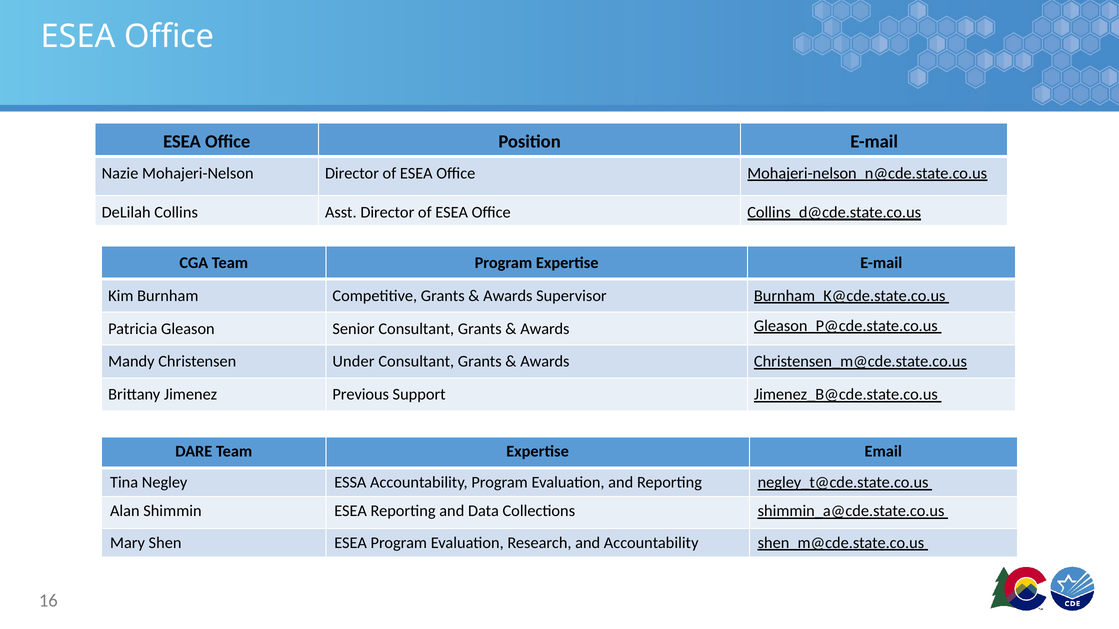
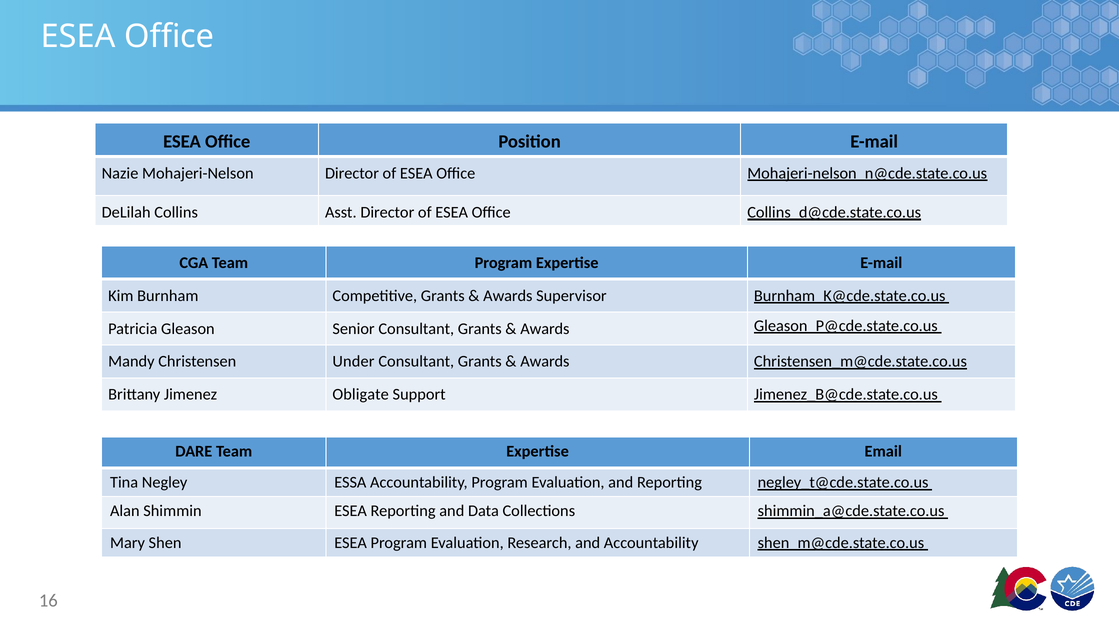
Previous: Previous -> Obligate
